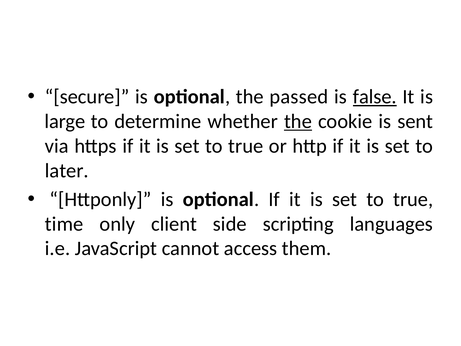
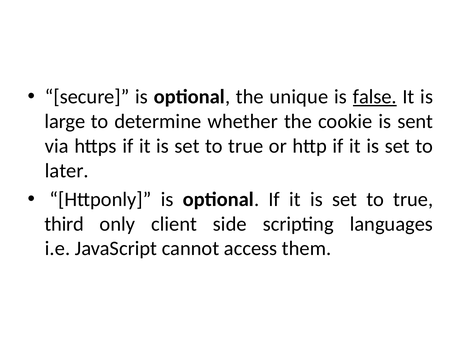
passed: passed -> unique
the at (298, 121) underline: present -> none
time: time -> third
